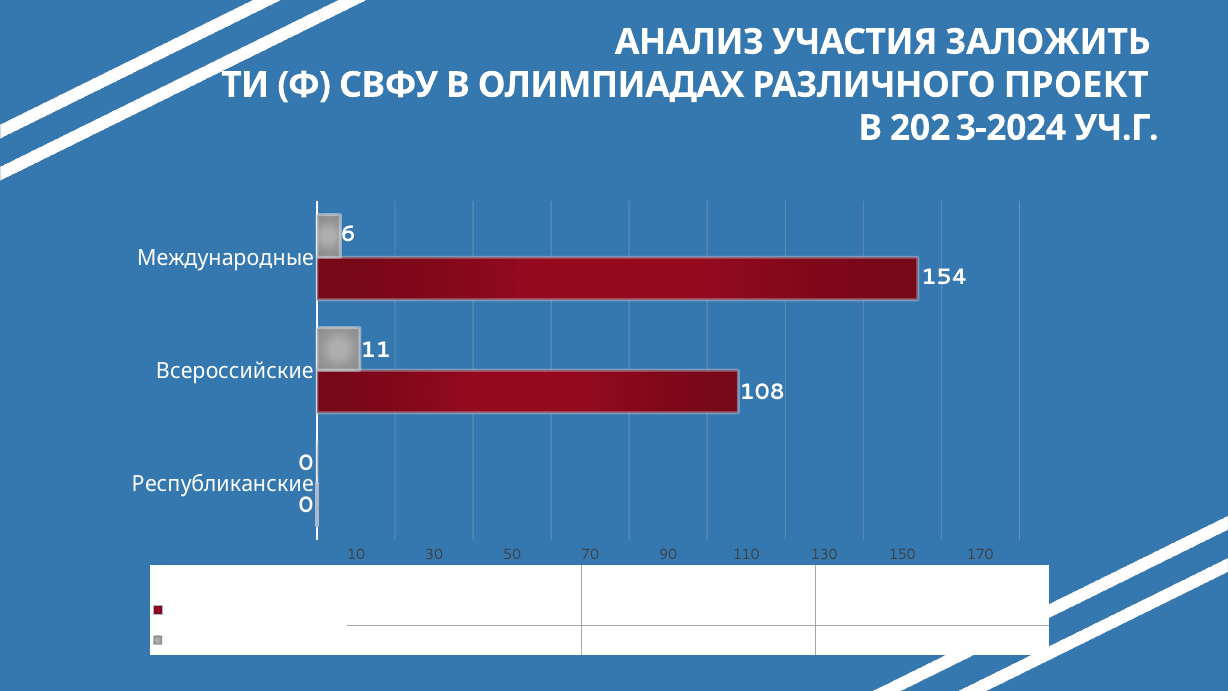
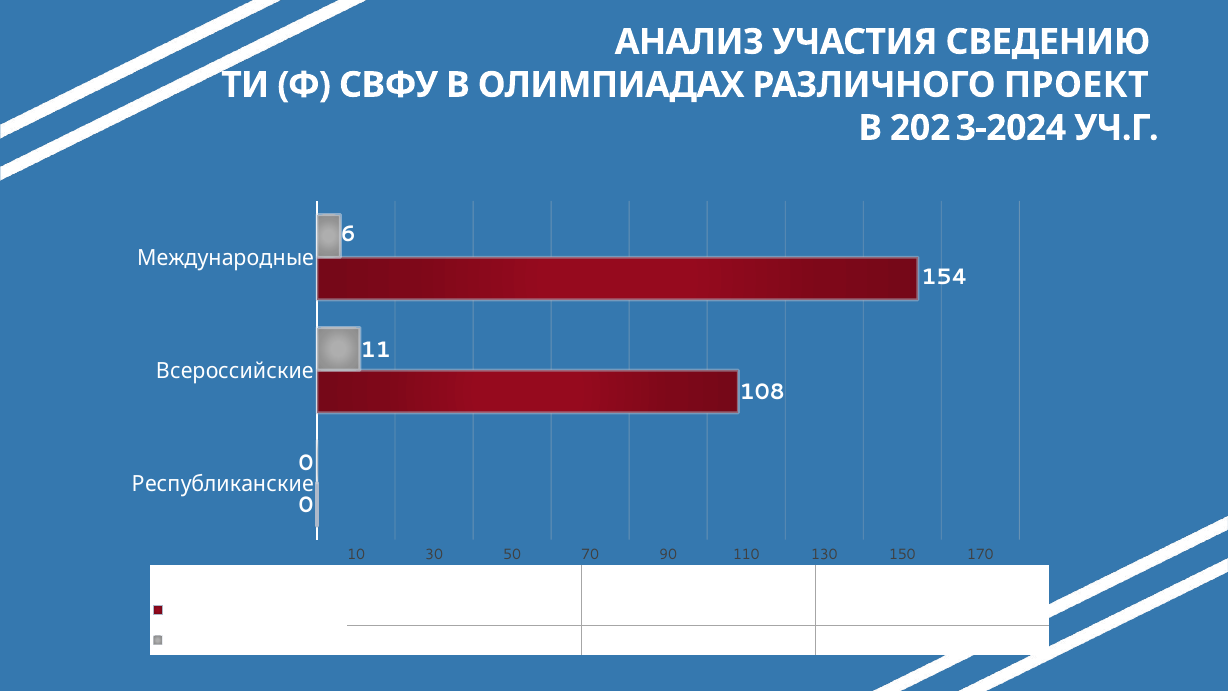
ЗАЛОЖИТЬ: ЗАЛОЖИТЬ -> СВЕДЕНИЮ
